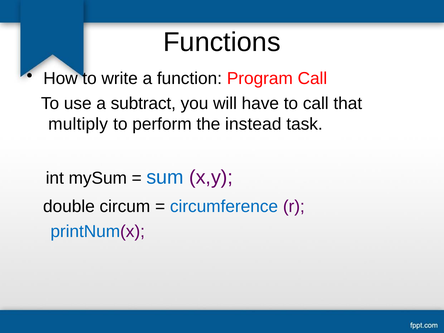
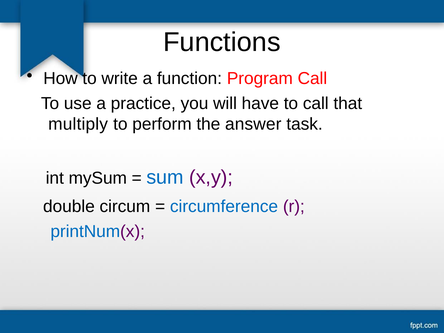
subtract: subtract -> practice
instead: instead -> answer
